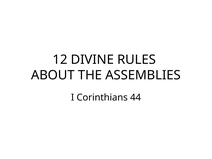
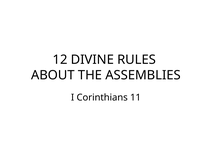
44: 44 -> 11
